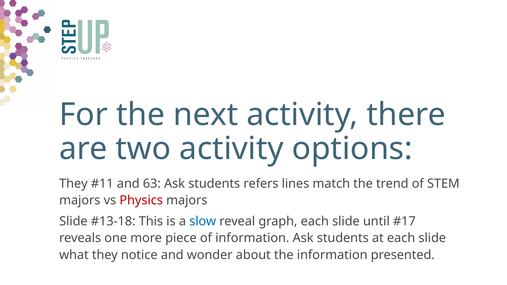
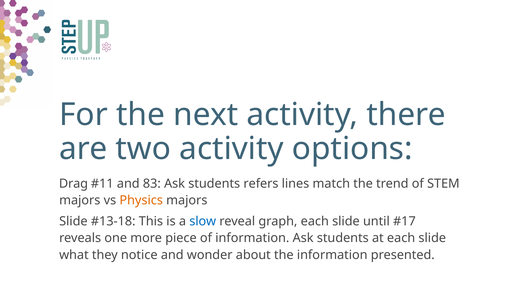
They at (73, 184): They -> Drag
63: 63 -> 83
Physics colour: red -> orange
